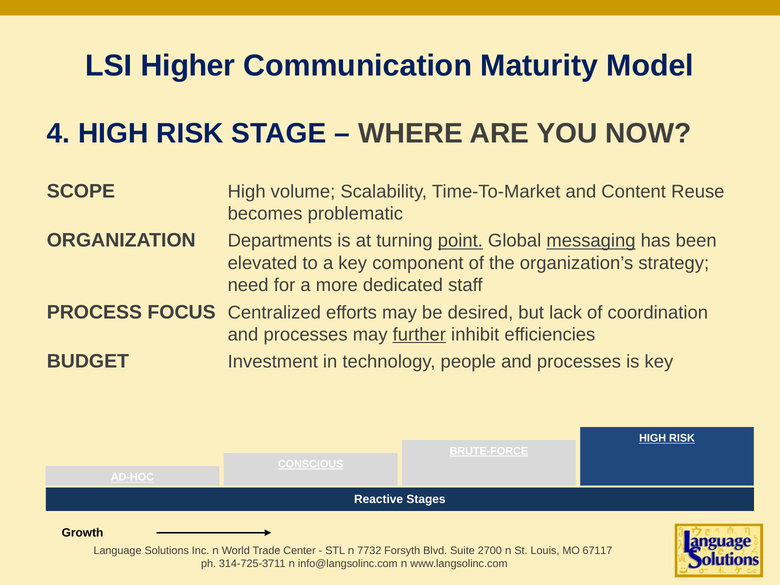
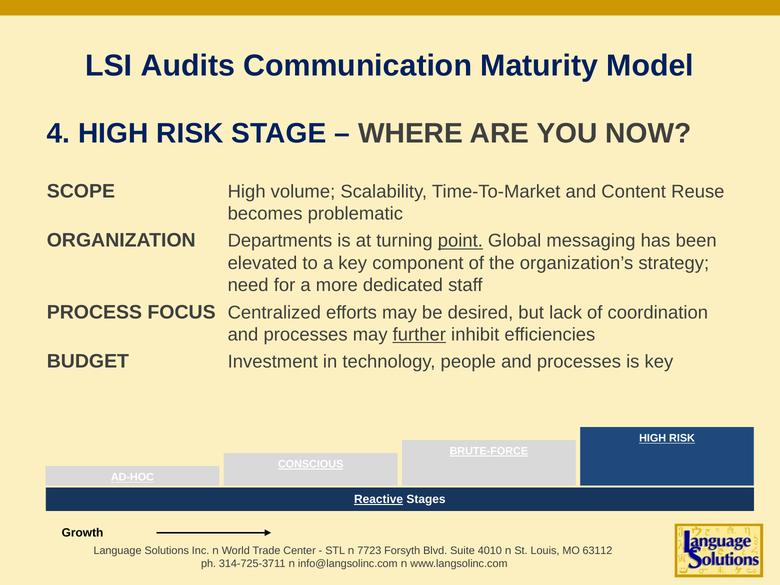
Higher: Higher -> Audits
messaging underline: present -> none
Reactive underline: none -> present
7732: 7732 -> 7723
2700: 2700 -> 4010
67117: 67117 -> 63112
